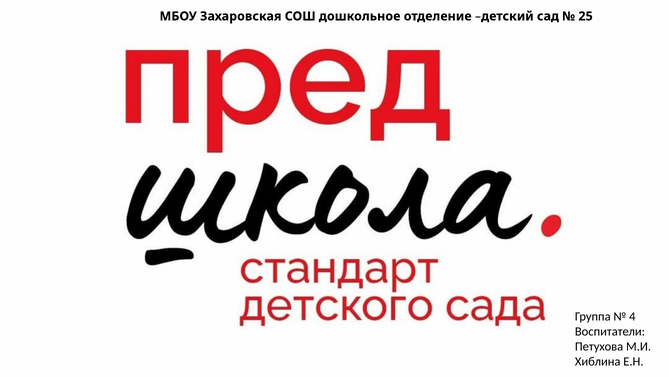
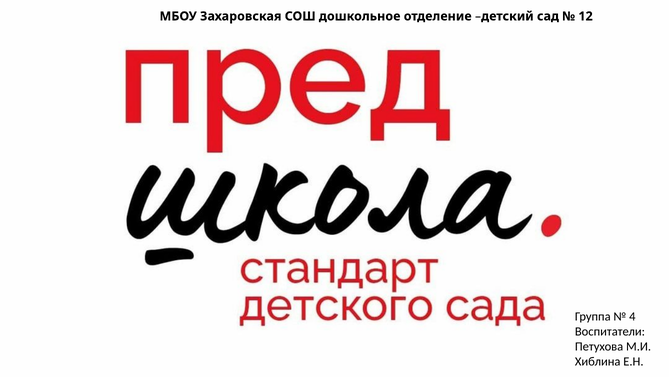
25: 25 -> 12
